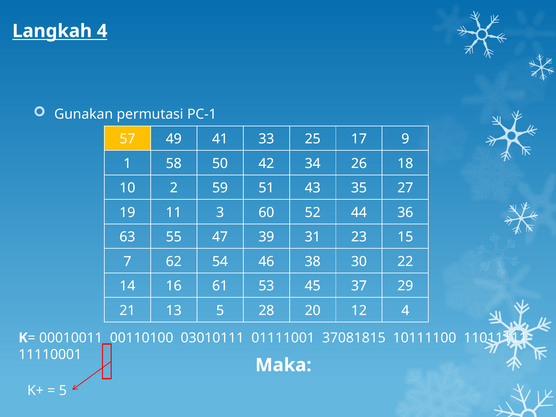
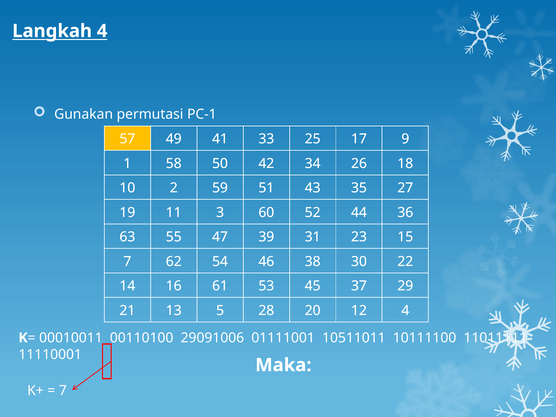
03010111: 03010111 -> 29091006
37081815: 37081815 -> 10511011
5 at (63, 391): 5 -> 7
